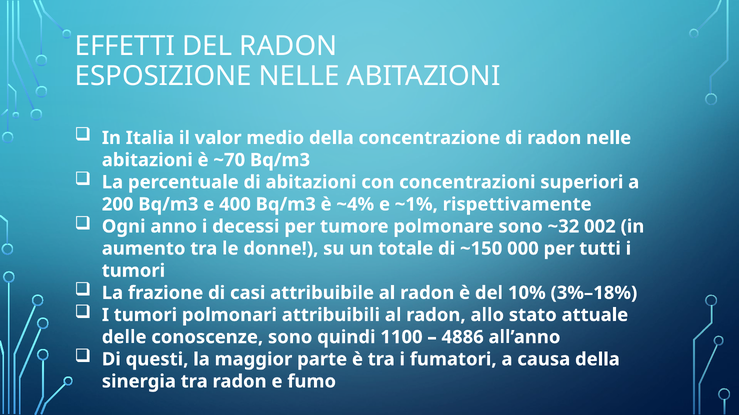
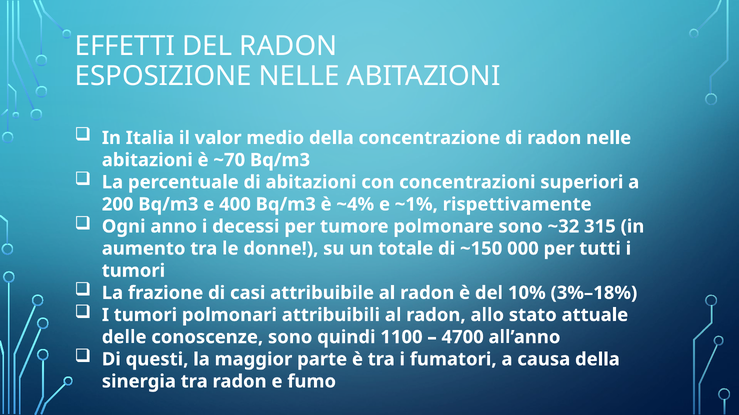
002: 002 -> 315
4886: 4886 -> 4700
